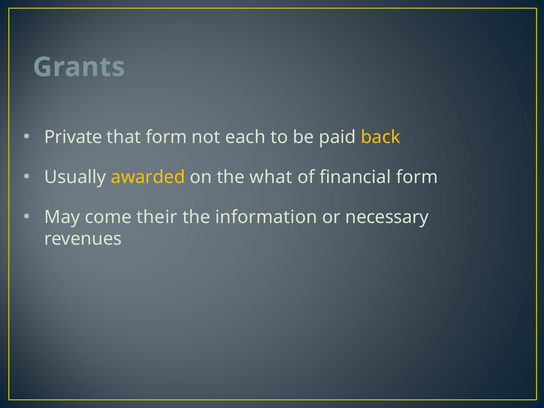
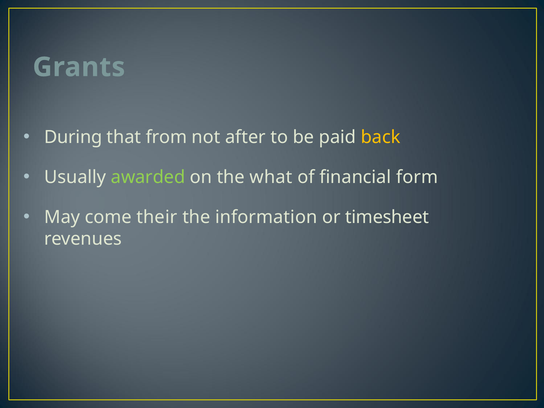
Private: Private -> During
that form: form -> from
each: each -> after
awarded colour: yellow -> light green
necessary: necessary -> timesheet
